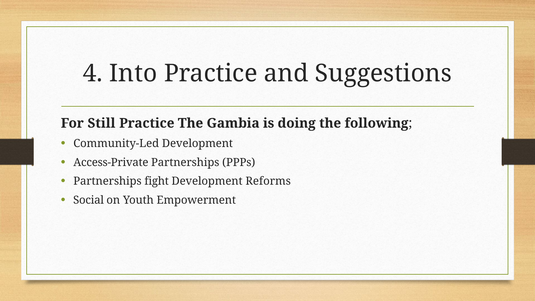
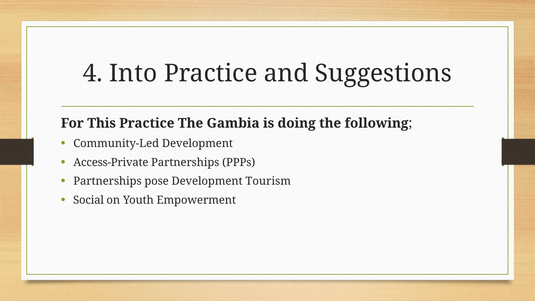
Still: Still -> This
fight: fight -> pose
Reforms: Reforms -> Tourism
